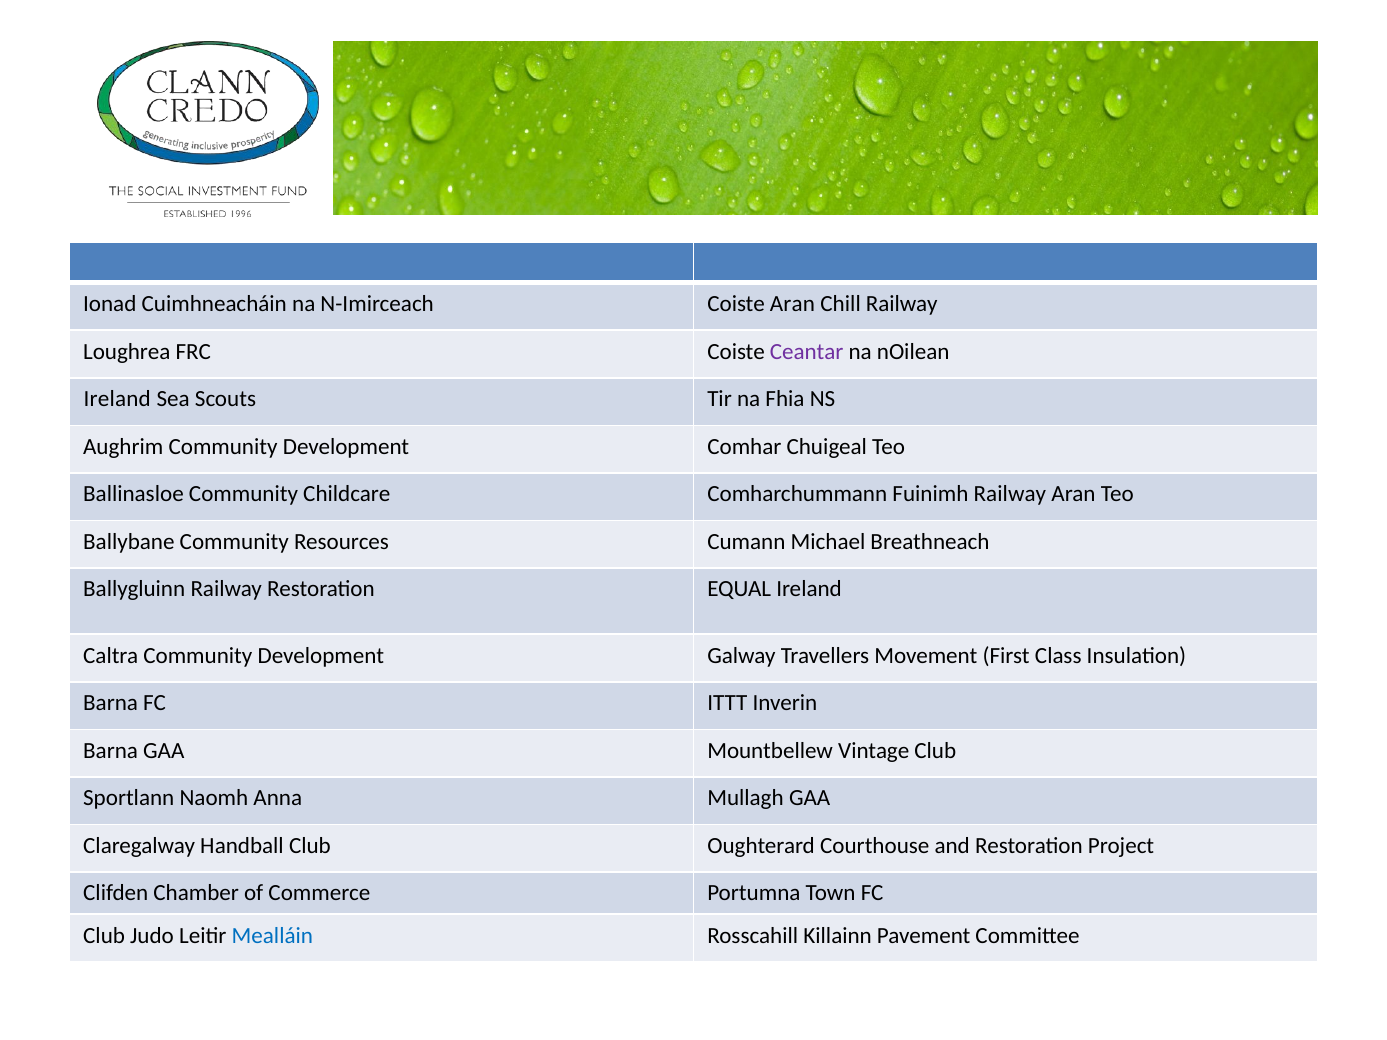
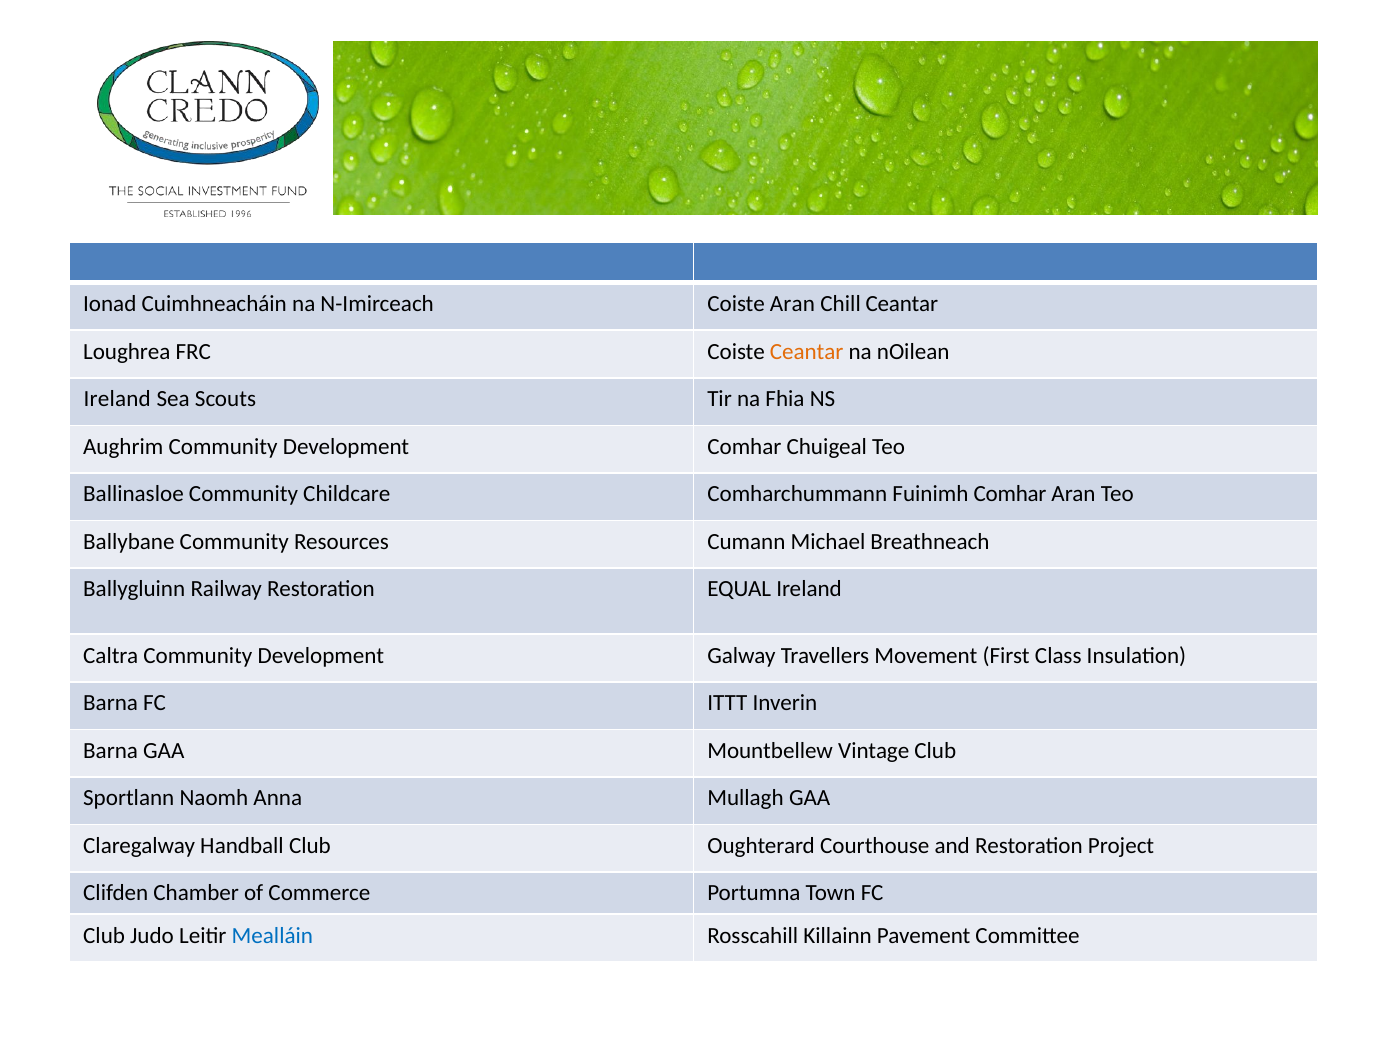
Chill Railway: Railway -> Ceantar
Ceantar at (807, 352) colour: purple -> orange
Fuinimh Railway: Railway -> Comhar
